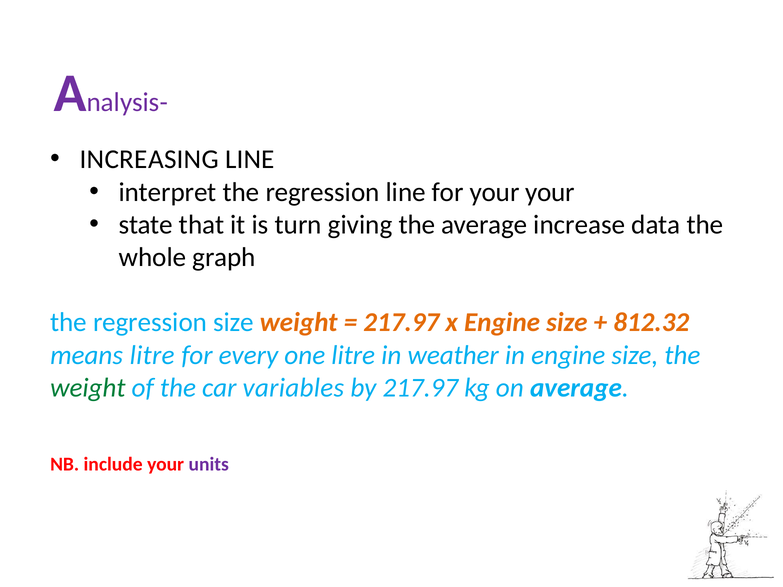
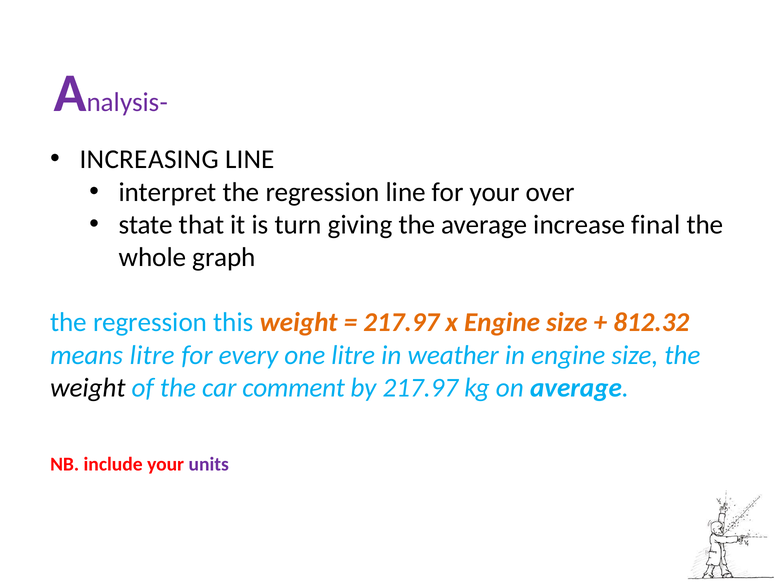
your your: your -> over
data: data -> final
regression size: size -> this
weight at (88, 388) colour: green -> black
variables: variables -> comment
